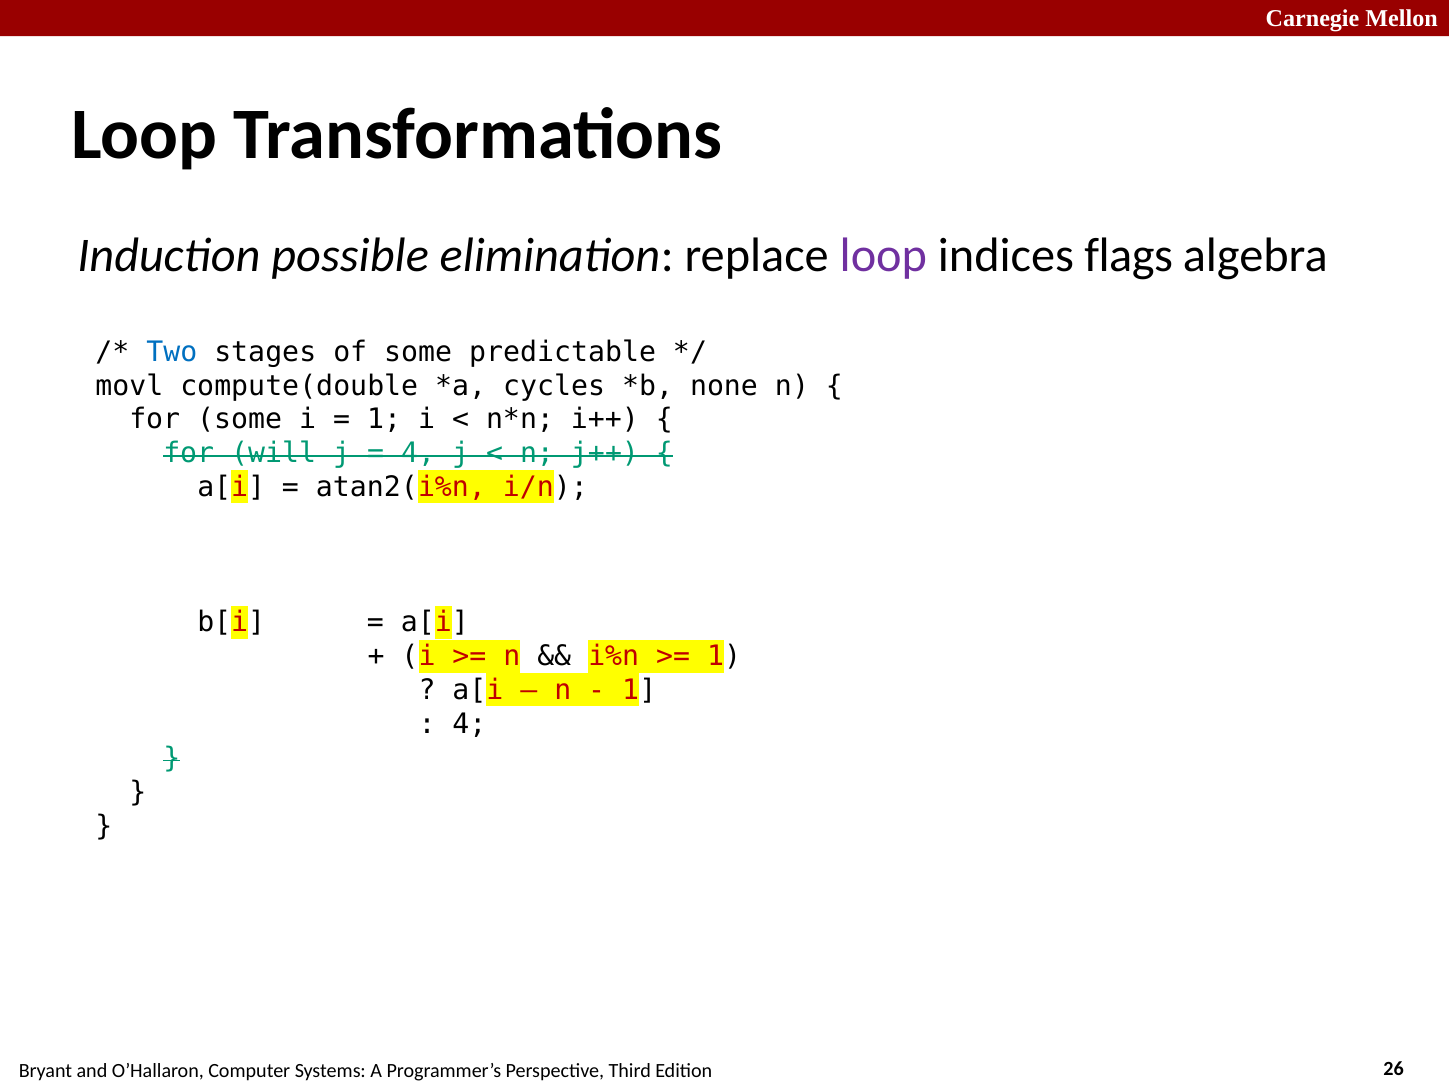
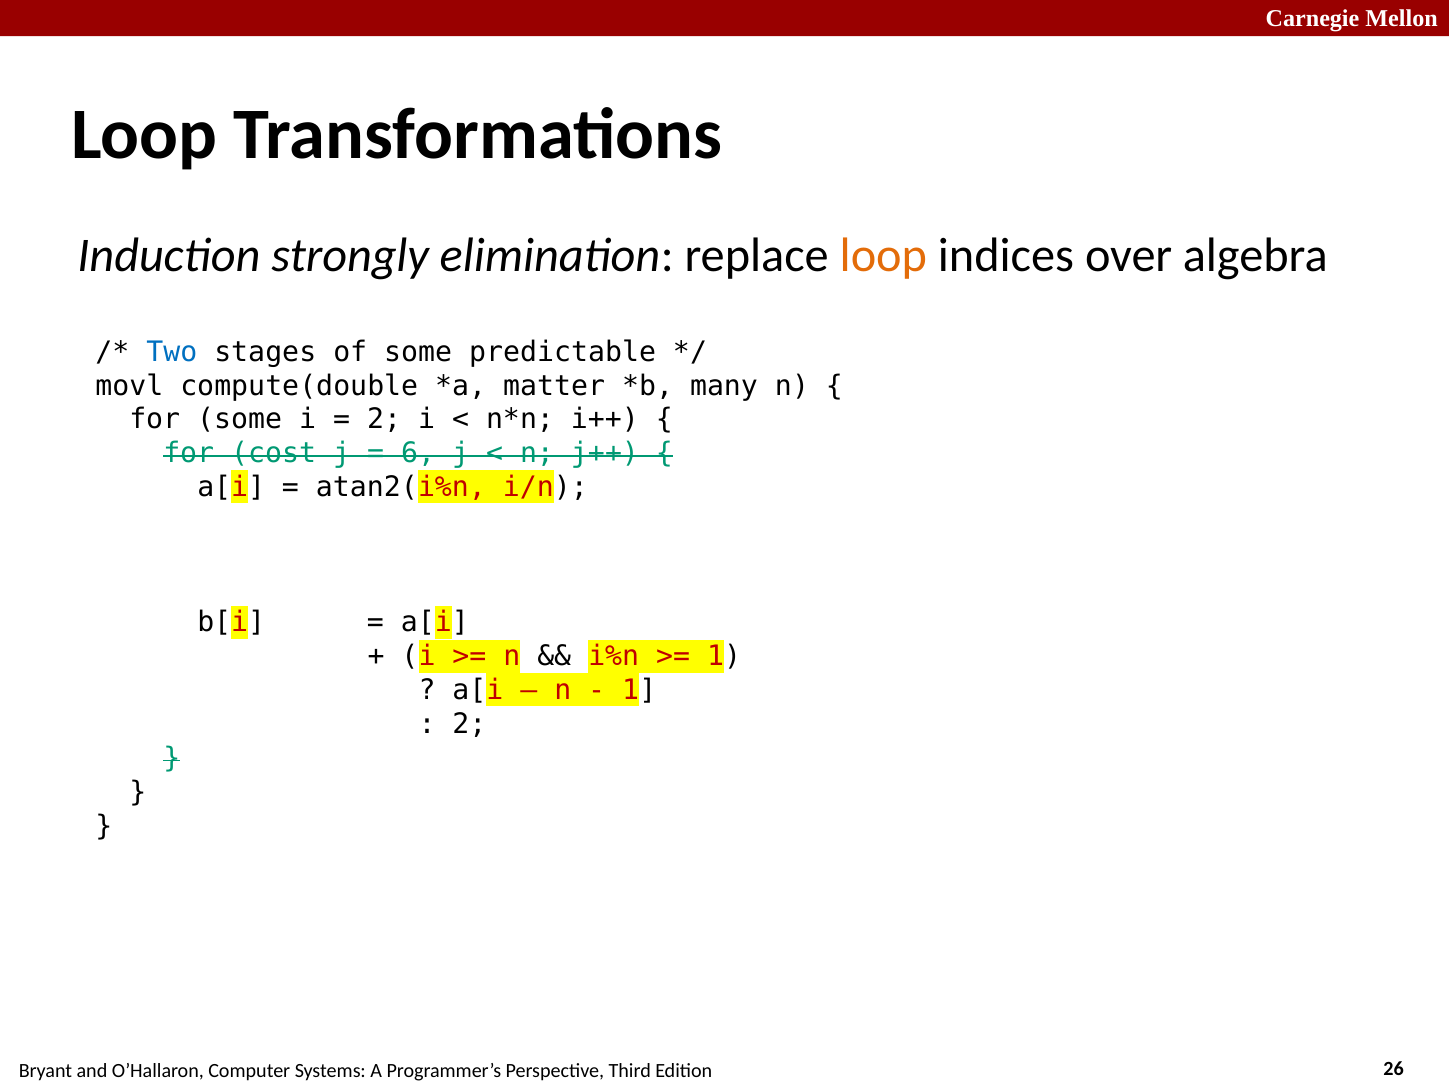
possible: possible -> strongly
loop at (883, 255) colour: purple -> orange
flags: flags -> over
cycles: cycles -> matter
none: none -> many
1 at (384, 420): 1 -> 2
will: will -> cost
4 at (418, 453): 4 -> 6
4 at (469, 724): 4 -> 2
